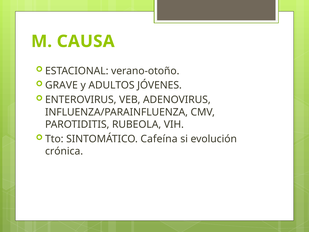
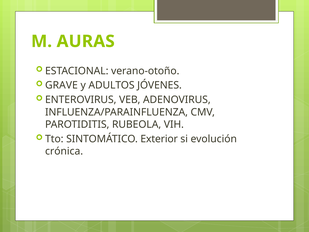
CAUSA: CAUSA -> AURAS
Cafeína: Cafeína -> Exterior
